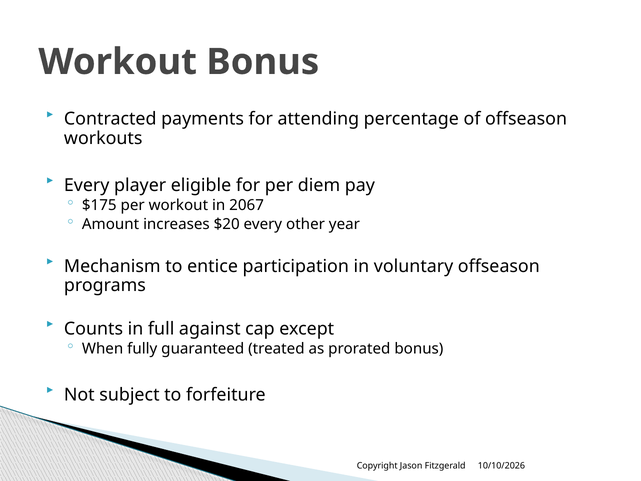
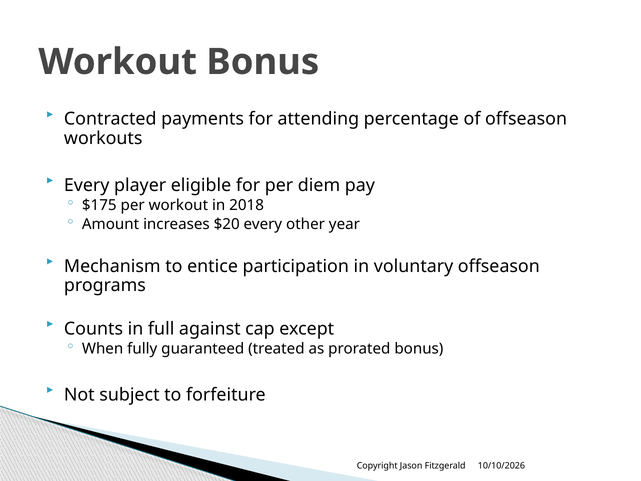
2067: 2067 -> 2018
